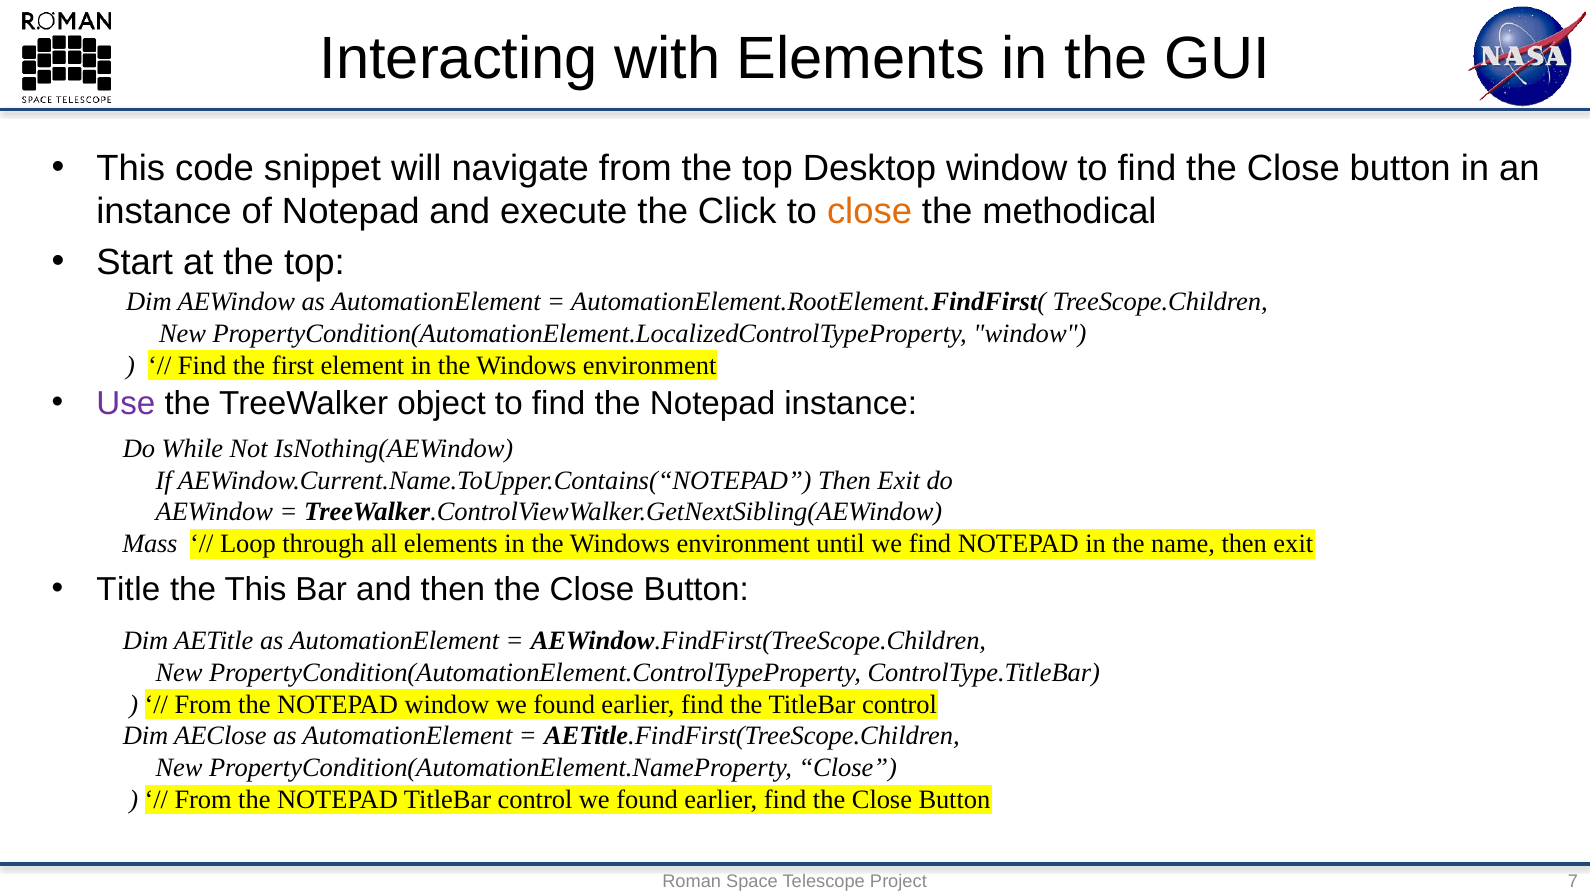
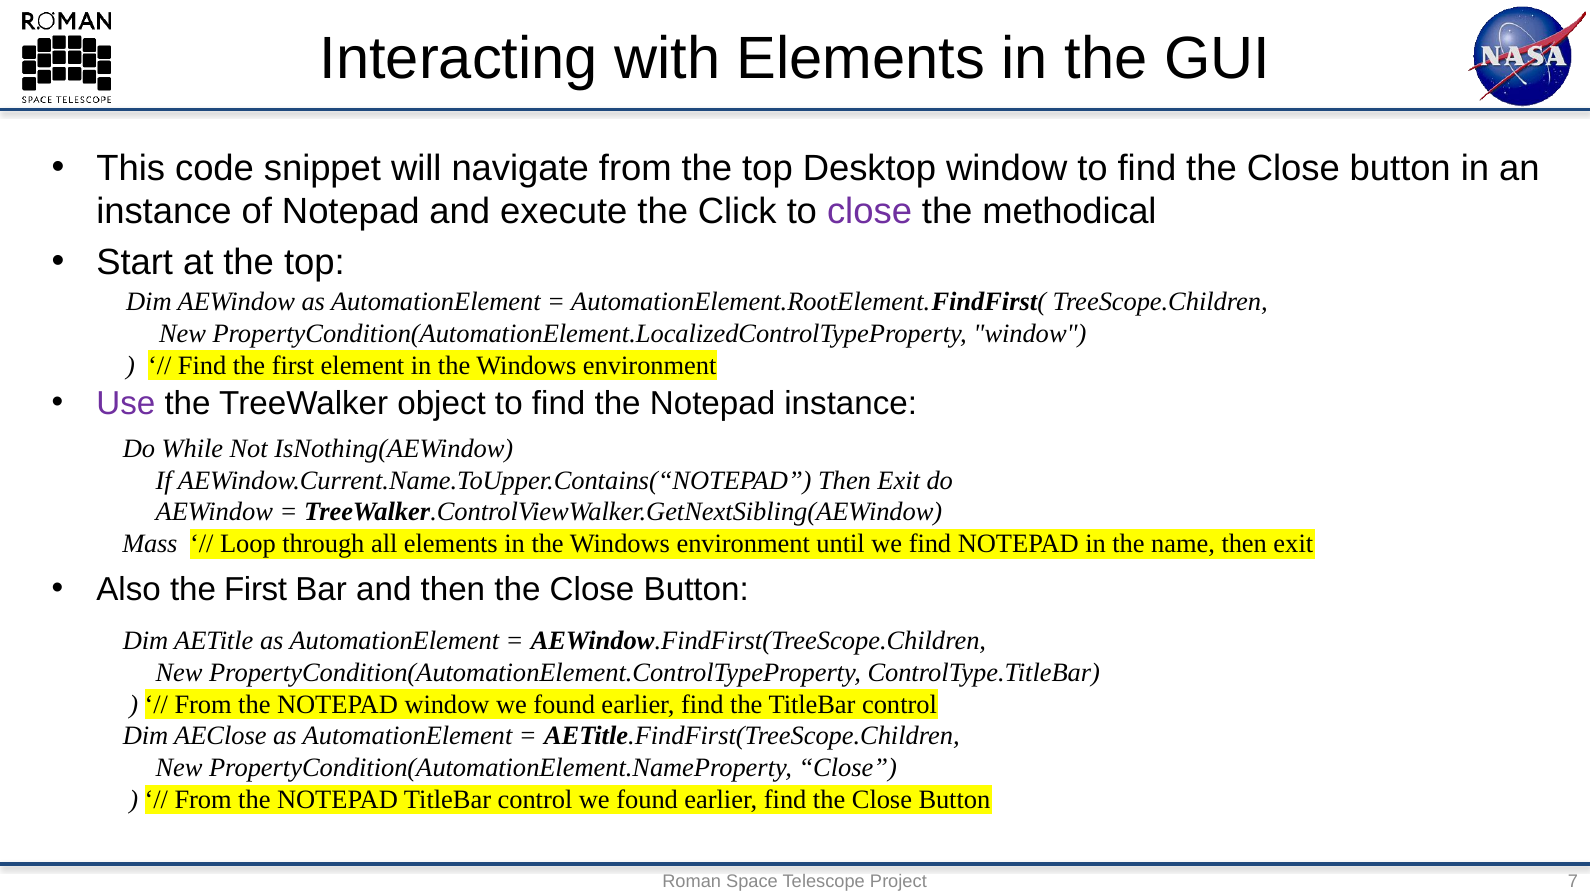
close at (870, 212) colour: orange -> purple
Title: Title -> Also
This at (256, 589): This -> First
